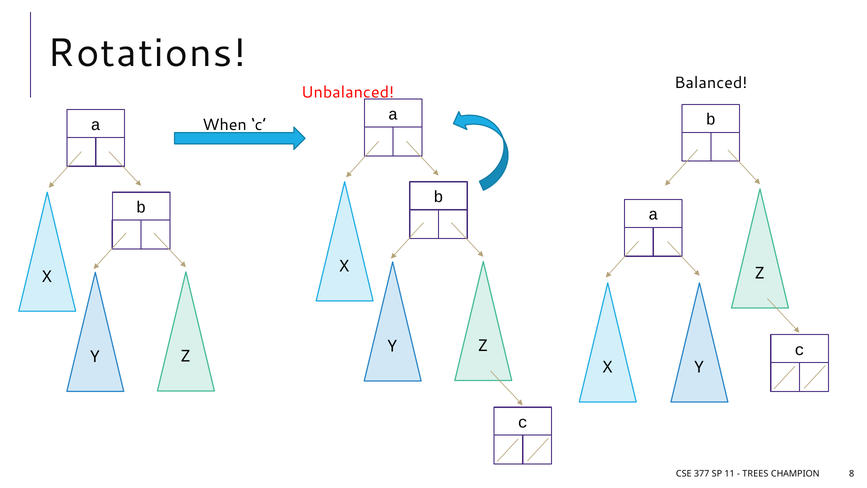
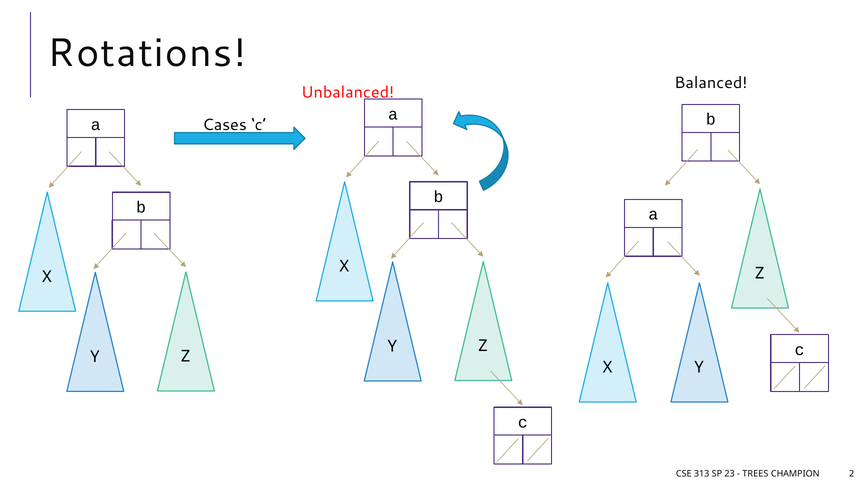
When: When -> Cases
377: 377 -> 313
11: 11 -> 23
8: 8 -> 2
